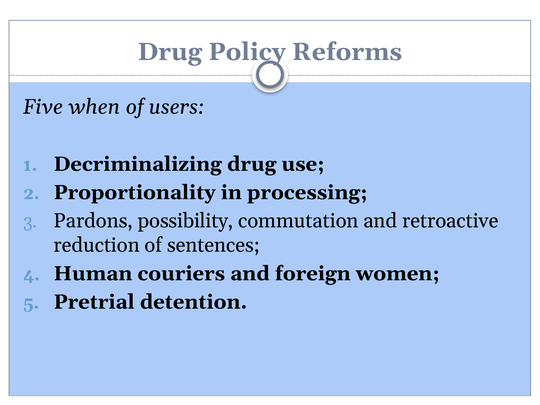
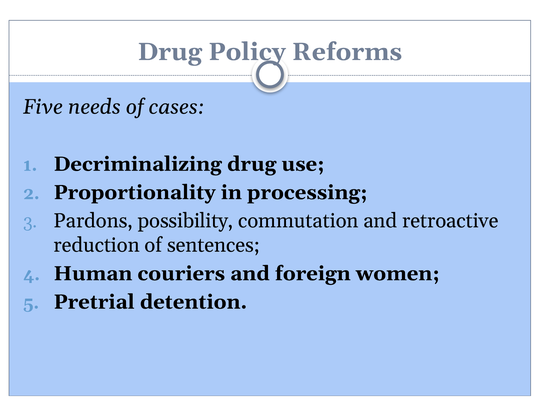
when: when -> needs
users: users -> cases
